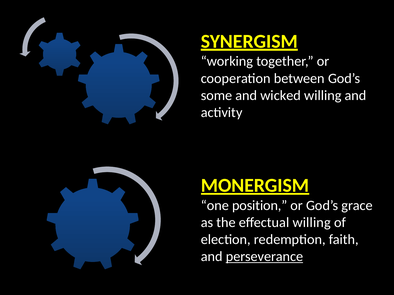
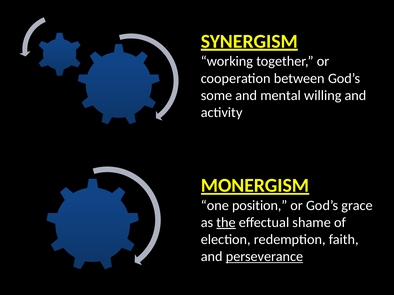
wicked: wicked -> mental
the underline: none -> present
effectual willing: willing -> shame
